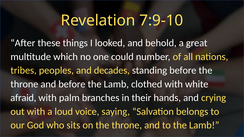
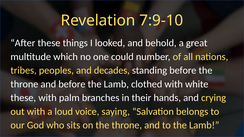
afraid at (23, 98): afraid -> these
